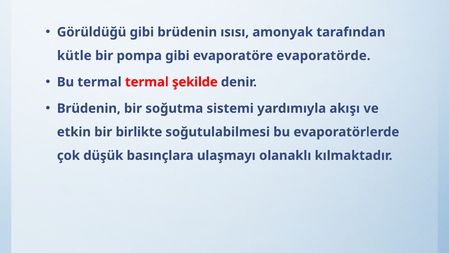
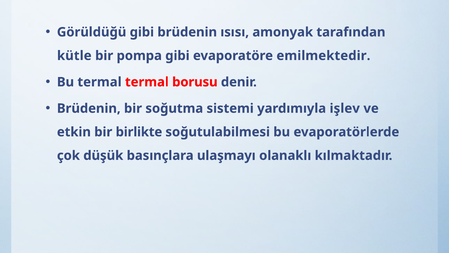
evaporatörde: evaporatörde -> emilmektedir
şekilde: şekilde -> borusu
akışı: akışı -> işlev
